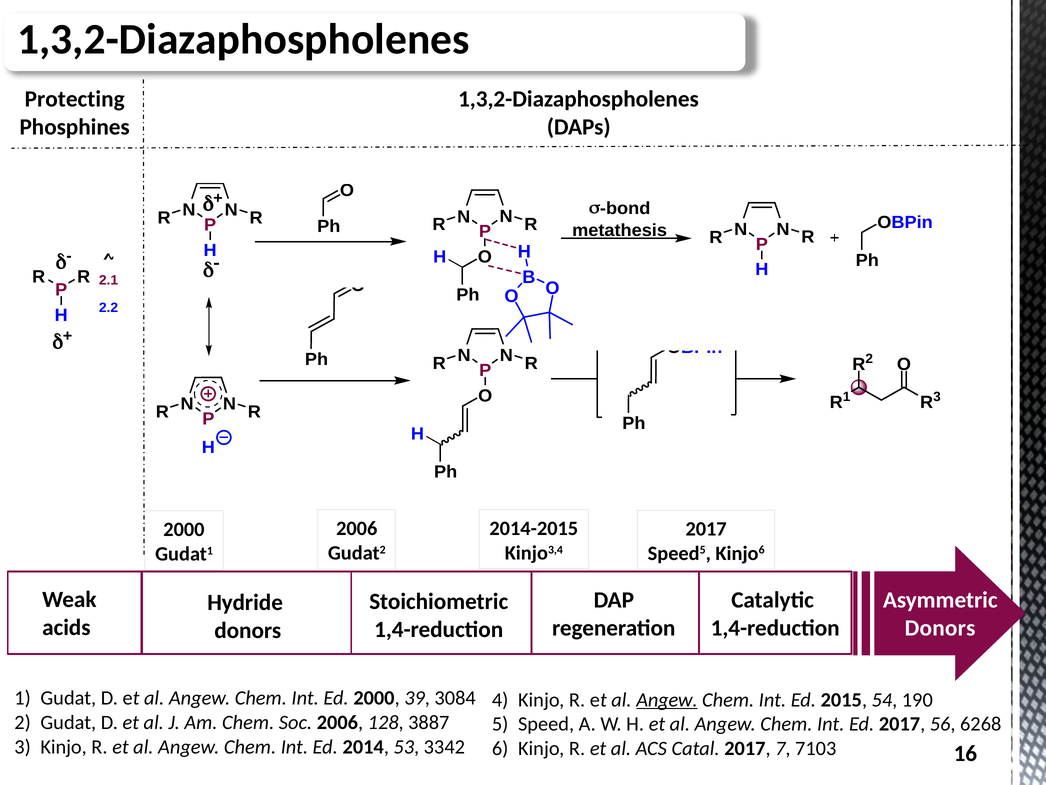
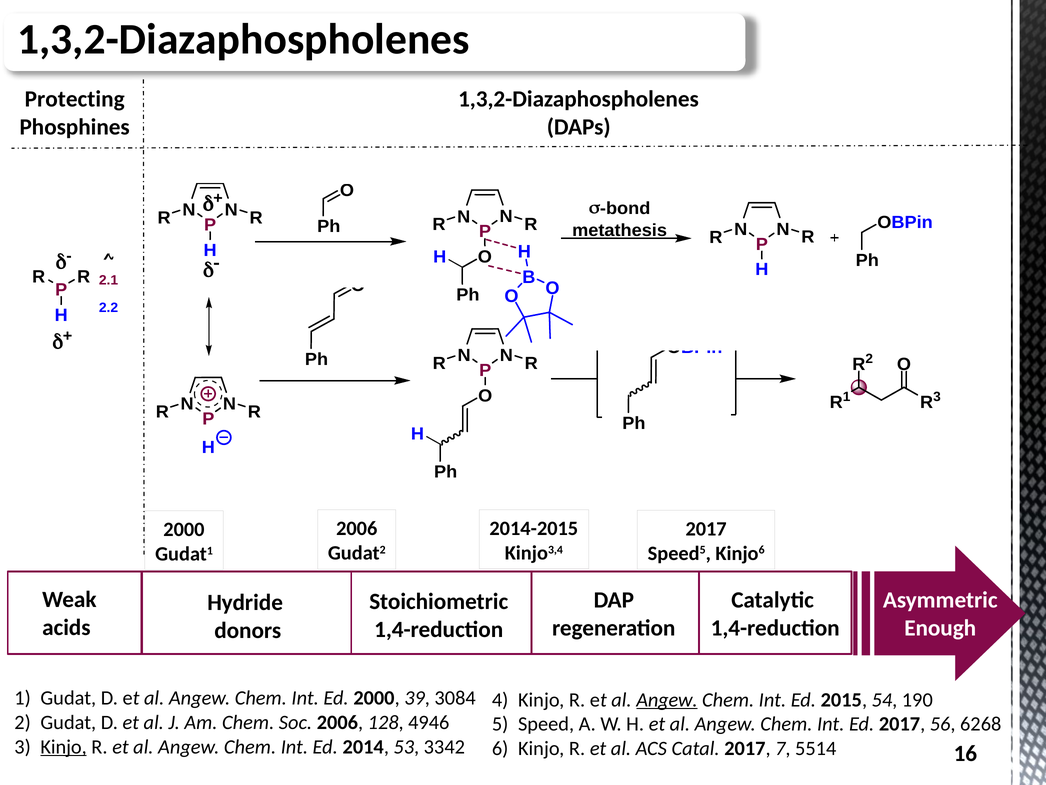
Donors at (940, 628): Donors -> Enough
3887: 3887 -> 4946
Kinjo at (64, 746) underline: none -> present
7103: 7103 -> 5514
